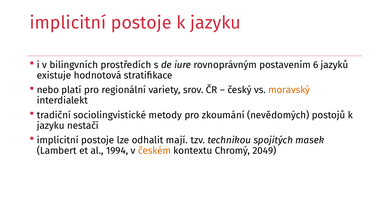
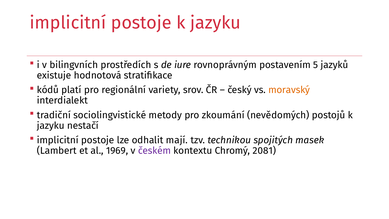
6: 6 -> 5
nebo: nebo -> kódů
1994: 1994 -> 1969
českém colour: orange -> purple
2049: 2049 -> 2081
